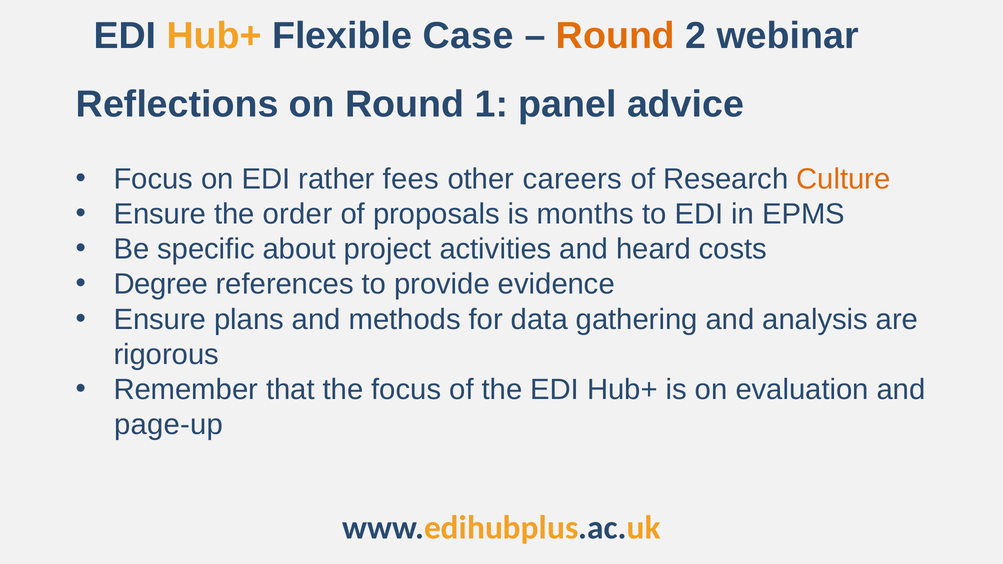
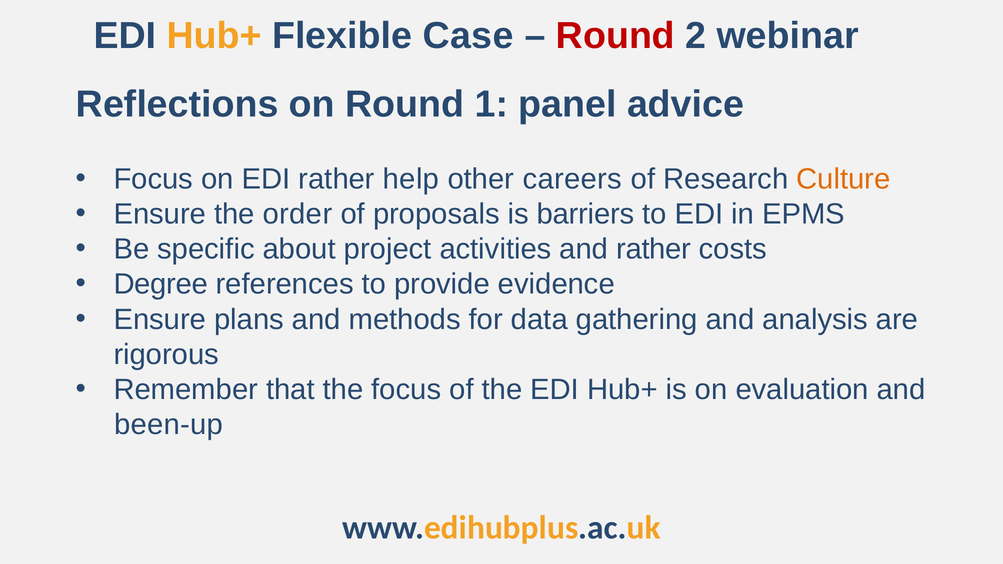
Round at (615, 36) colour: orange -> red
fees: fees -> help
months: months -> barriers
and heard: heard -> rather
page-up: page-up -> been-up
